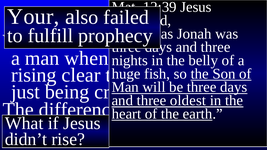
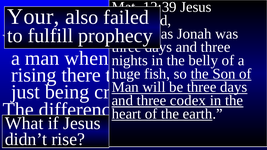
clear: clear -> there
oldest: oldest -> codex
